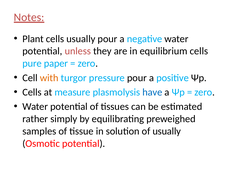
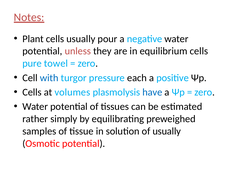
paper: paper -> towel
with colour: orange -> blue
pressure pour: pour -> each
measure: measure -> volumes
